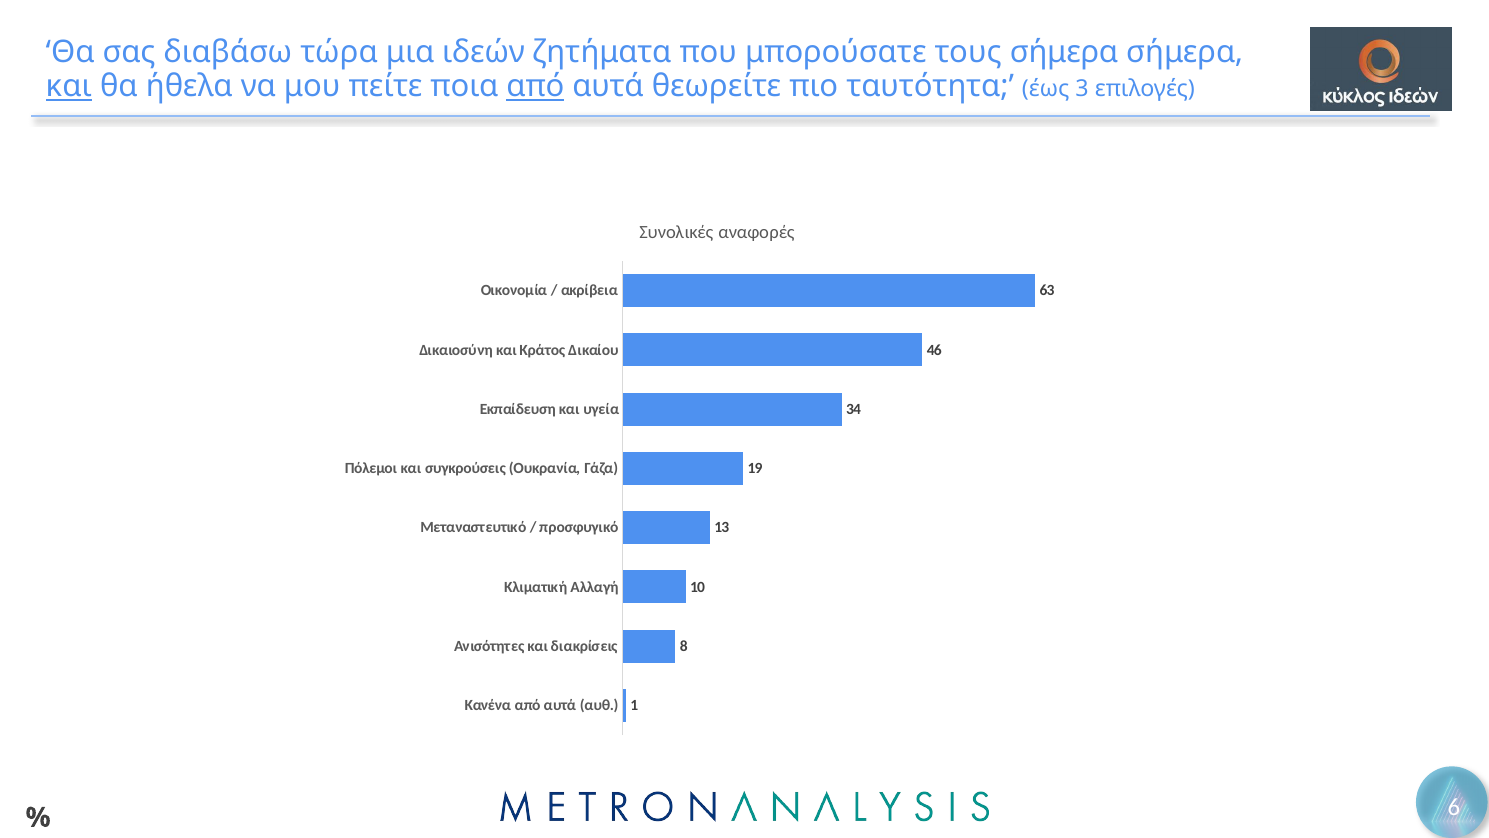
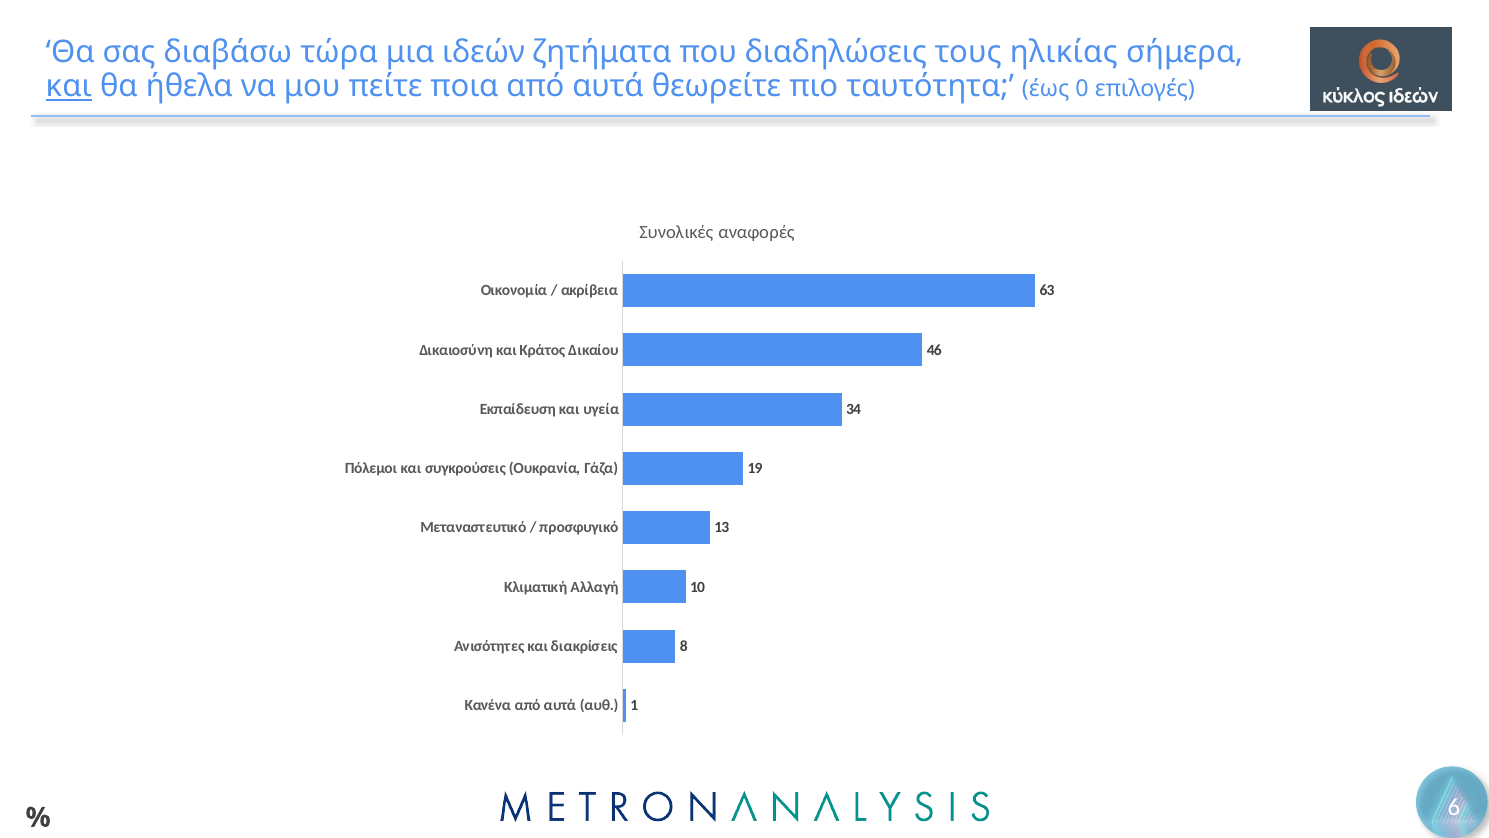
μπορούσατε: μπορούσατε -> διαδηλώσεις
τους σήμερα: σήμερα -> ηλικίας
από at (535, 86) underline: present -> none
3: 3 -> 0
